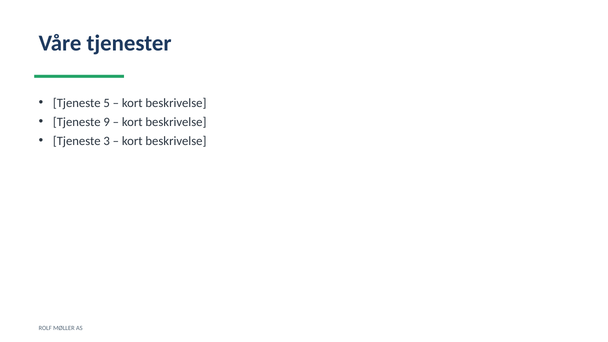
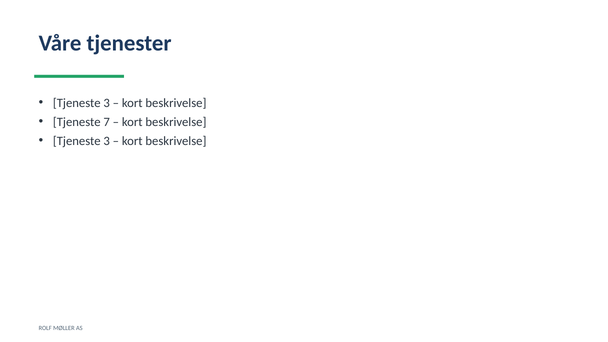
5 at (107, 103): 5 -> 3
9: 9 -> 7
